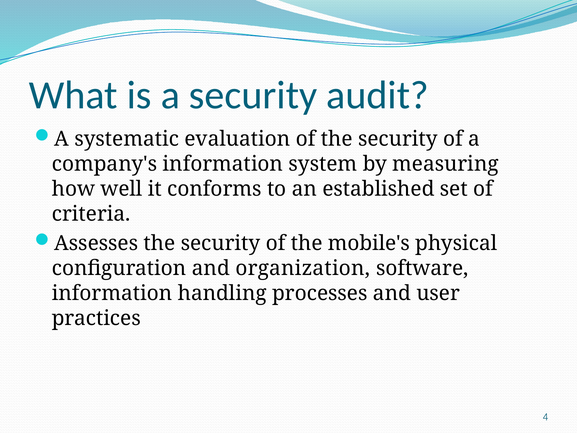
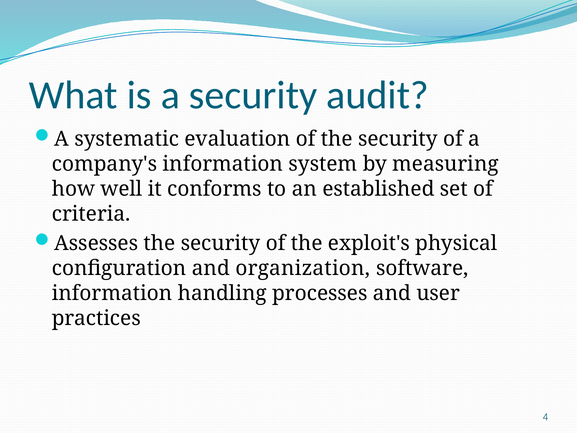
mobile's: mobile's -> exploit's
